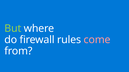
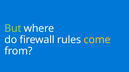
come colour: pink -> yellow
